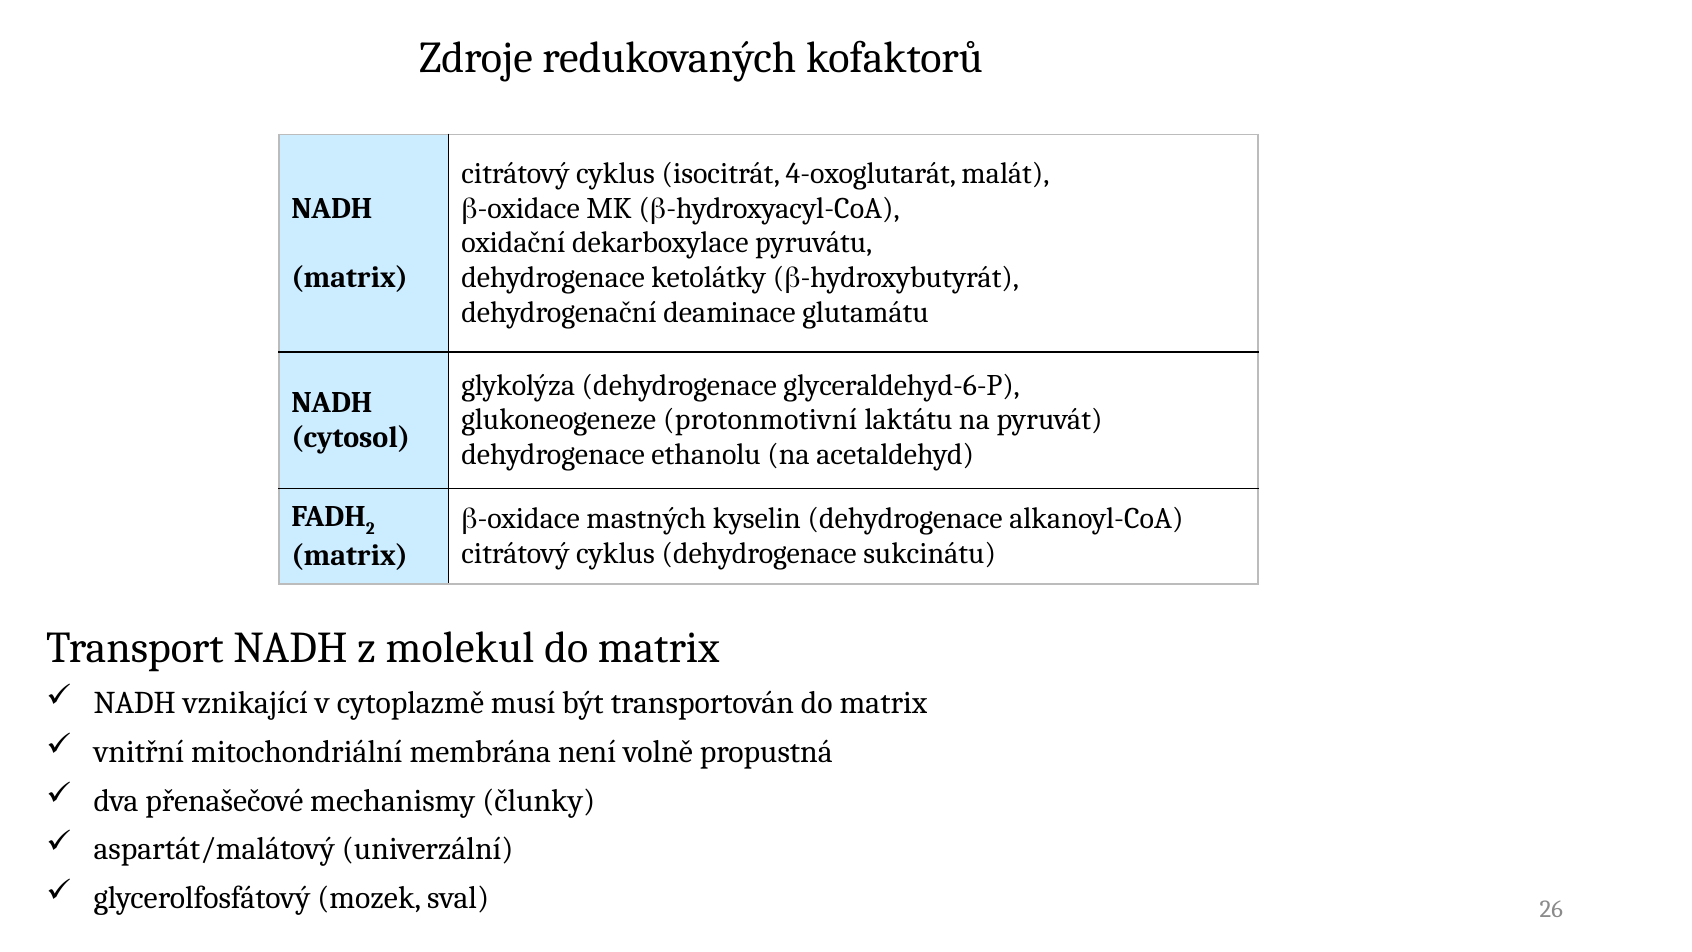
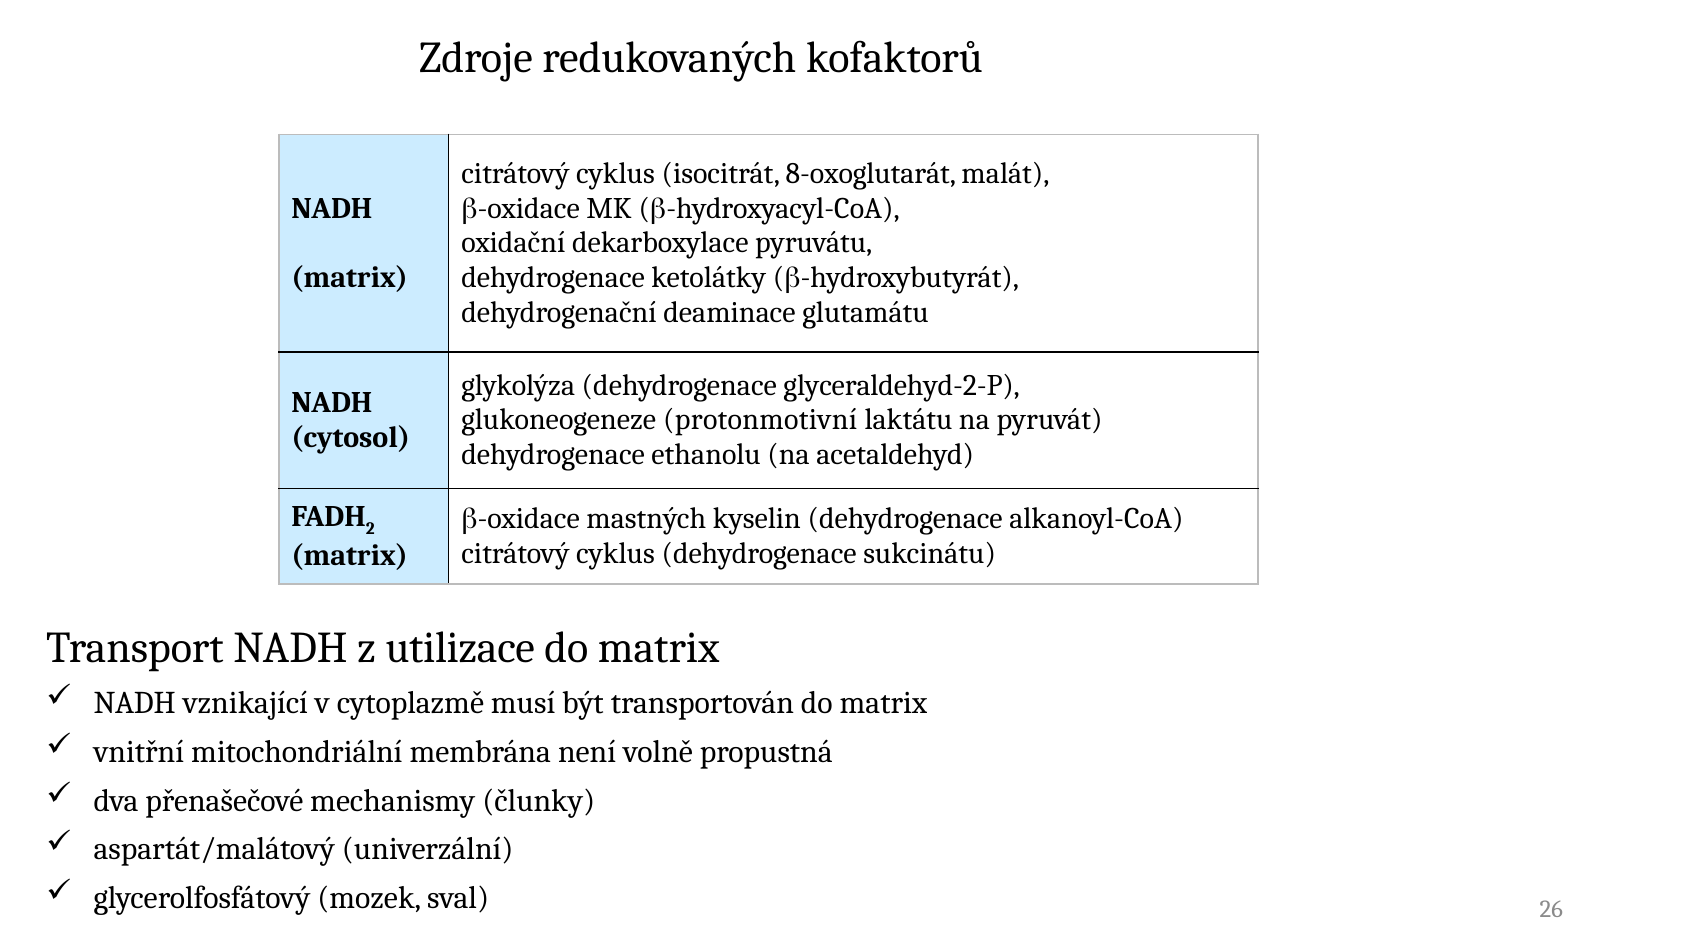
4-oxoglutarát: 4-oxoglutarát -> 8-oxoglutarát
glyceraldehyd-6-P: glyceraldehyd-6-P -> glyceraldehyd-2-P
molekul: molekul -> utilizace
